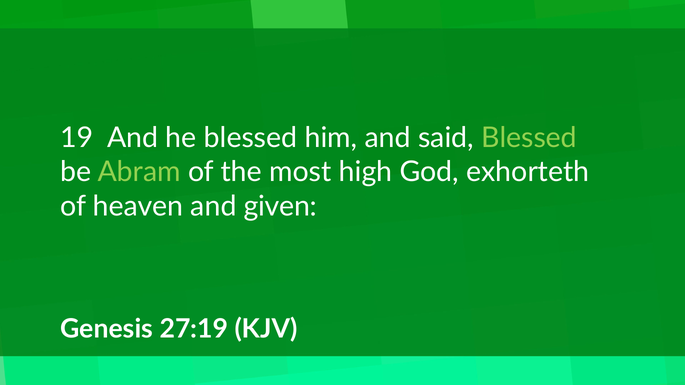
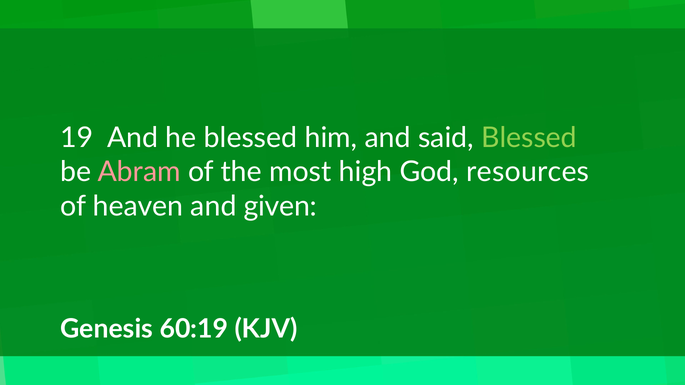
Abram colour: light green -> pink
exhorteth: exhorteth -> resources
27:19: 27:19 -> 60:19
